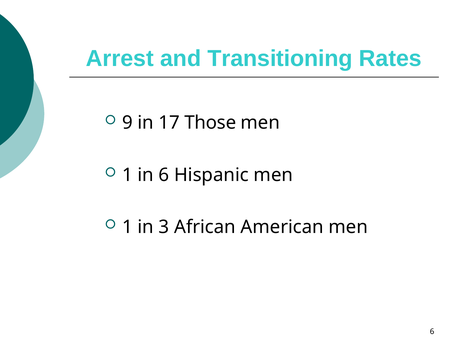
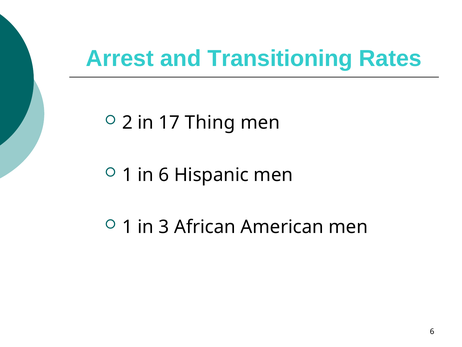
9: 9 -> 2
Those: Those -> Thing
